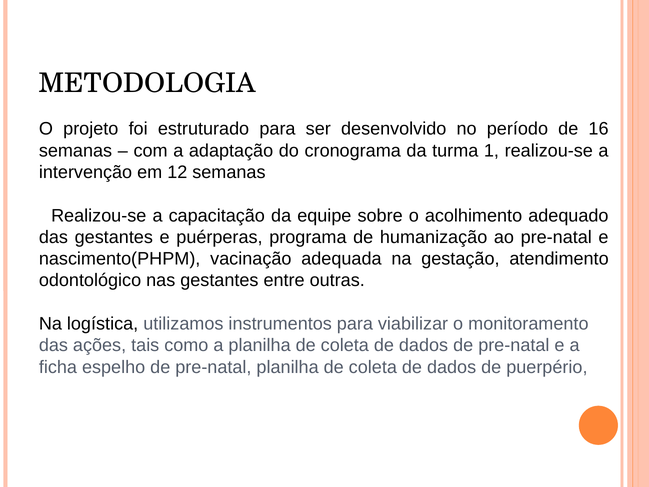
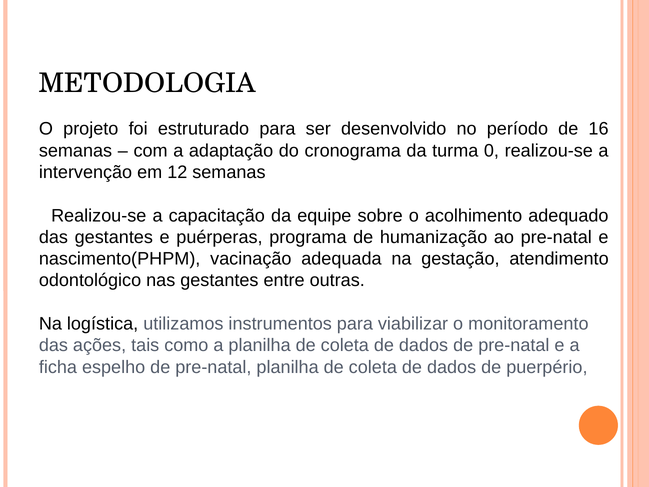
1: 1 -> 0
